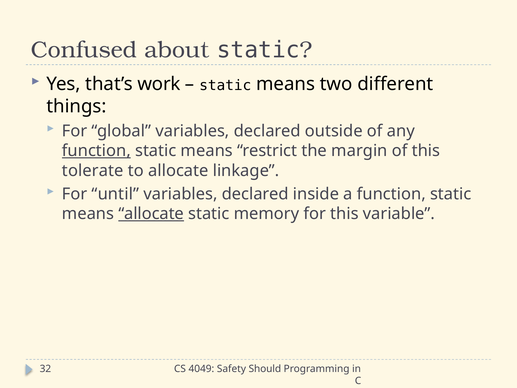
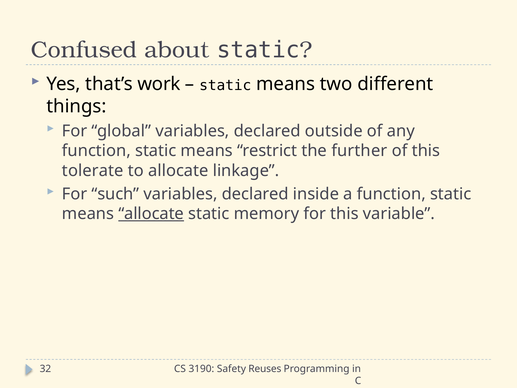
function at (96, 151) underline: present -> none
margin: margin -> further
until: until -> such
4049: 4049 -> 3190
Should: Should -> Reuses
